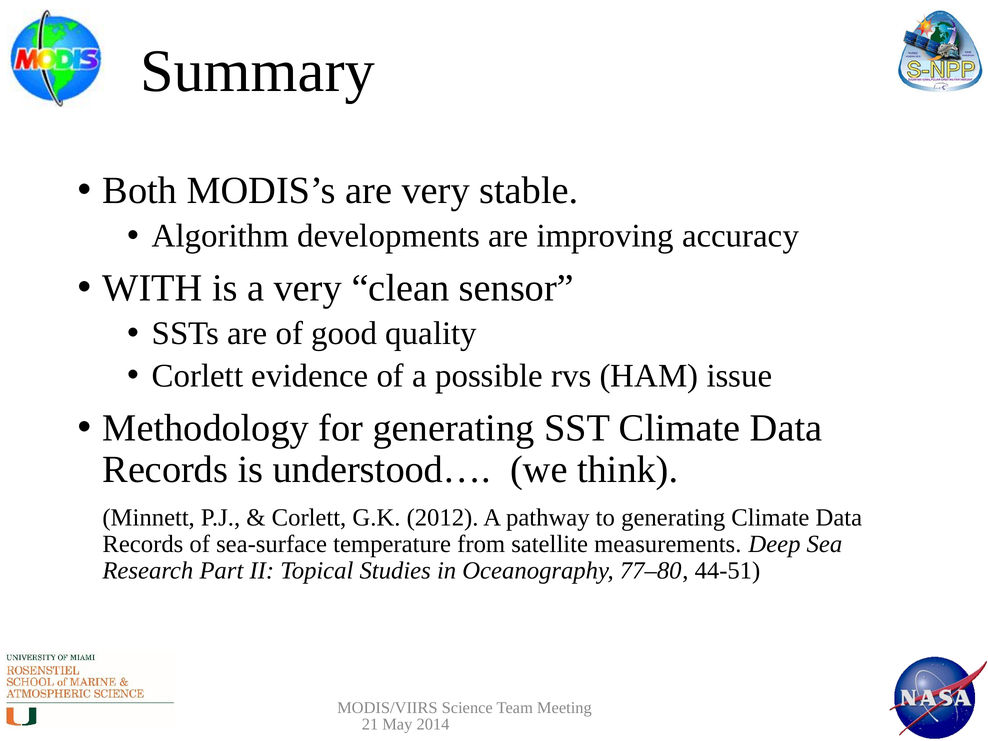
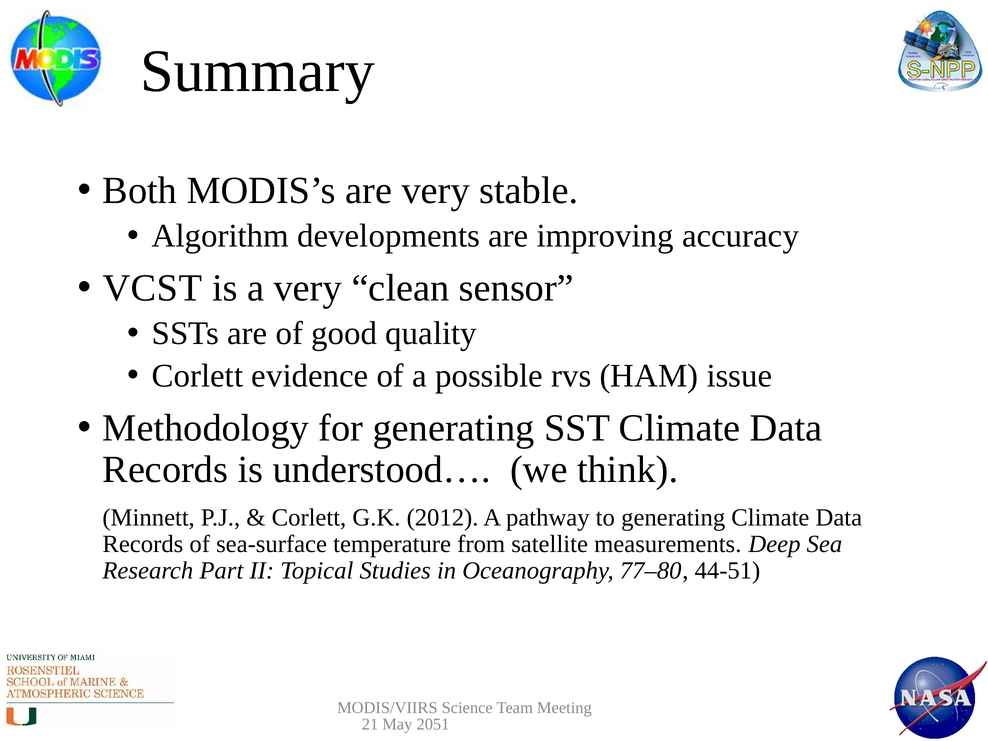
WITH: WITH -> VCST
2014: 2014 -> 2051
